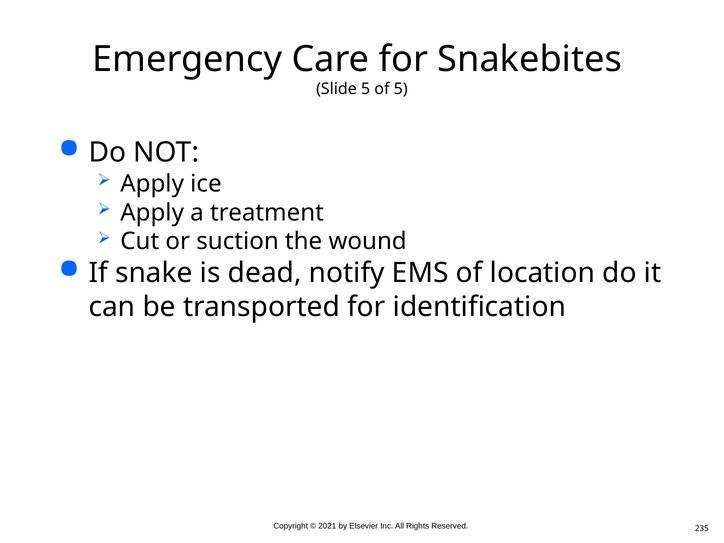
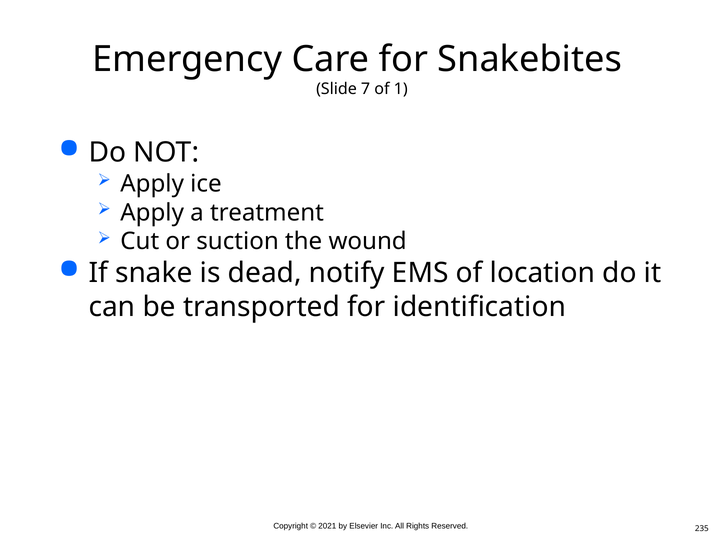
Slide 5: 5 -> 7
of 5: 5 -> 1
